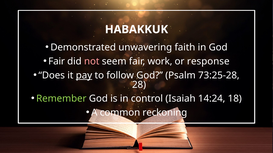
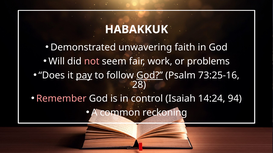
Fair at (57, 62): Fair -> Will
response: response -> problems
God at (150, 76) underline: none -> present
73:25-28: 73:25-28 -> 73:25-16
Remember colour: light green -> pink
18: 18 -> 94
